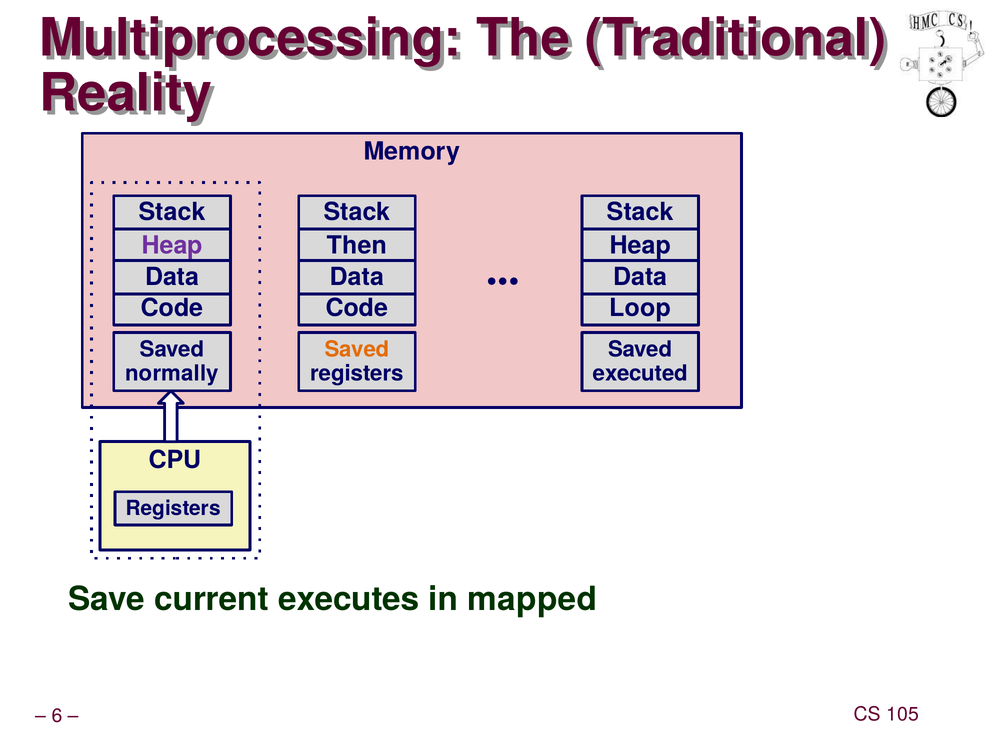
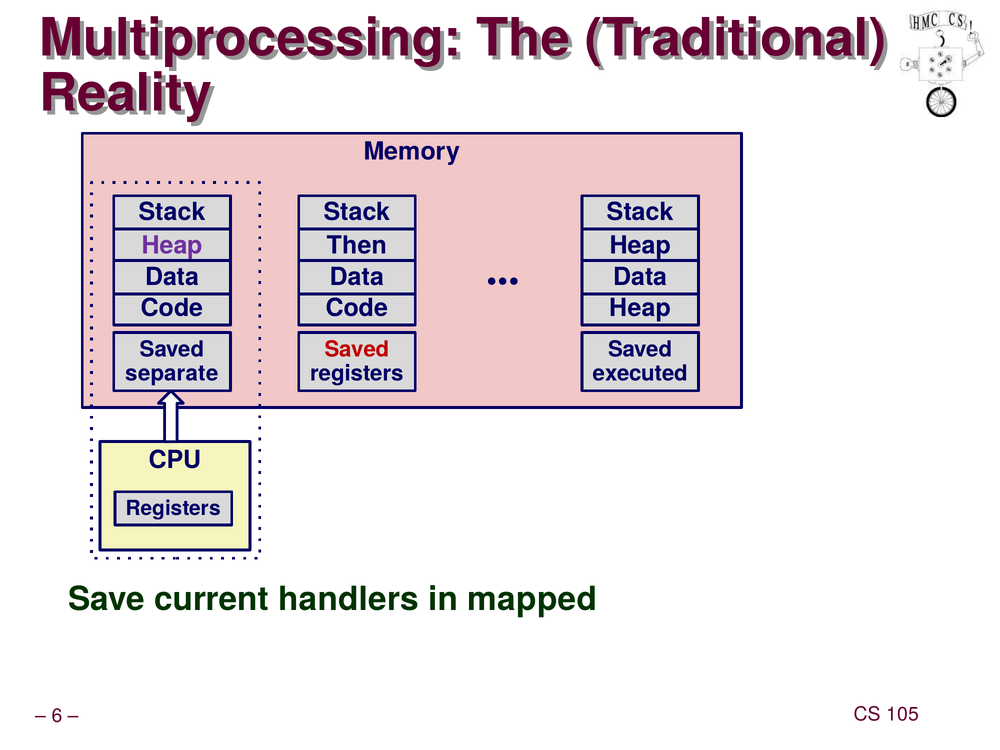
Loop at (640, 308): Loop -> Heap
Saved at (357, 349) colour: orange -> red
normally: normally -> separate
executes: executes -> handlers
